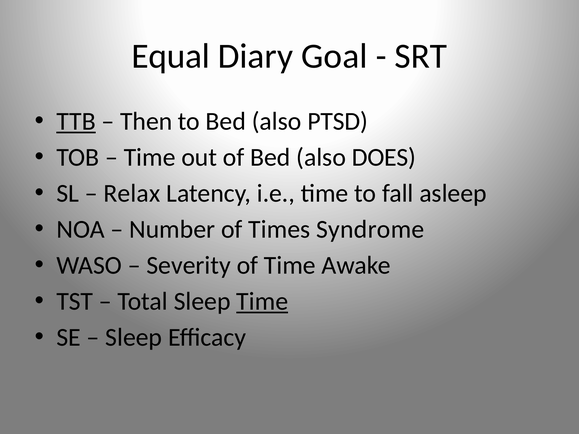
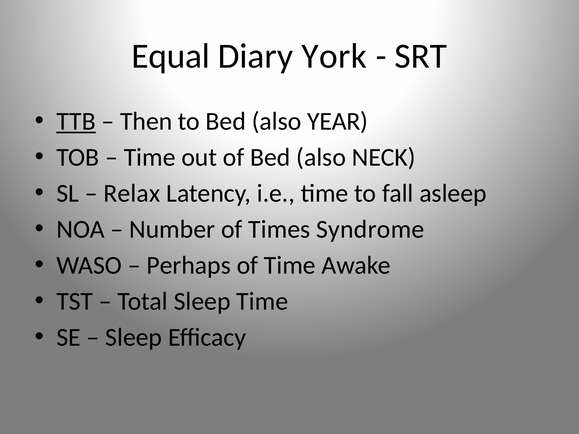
Goal: Goal -> York
PTSD: PTSD -> YEAR
DOES: DOES -> NECK
Severity: Severity -> Perhaps
Time at (262, 302) underline: present -> none
